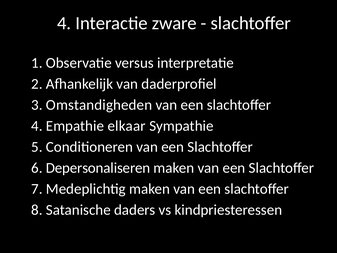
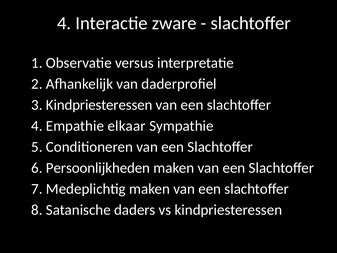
3 Omstandigheden: Omstandigheden -> Kindpriesteressen
Depersonaliseren: Depersonaliseren -> Persoonlijkheden
